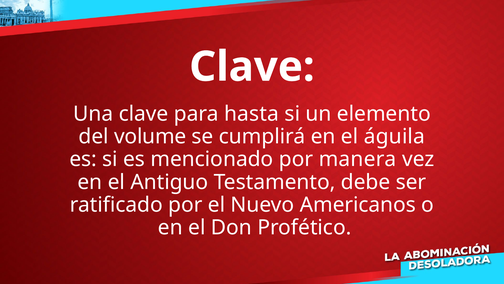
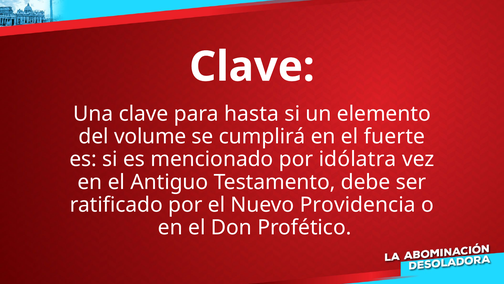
águila: águila -> fuerte
manera: manera -> idólatra
Americanos: Americanos -> Providencia
